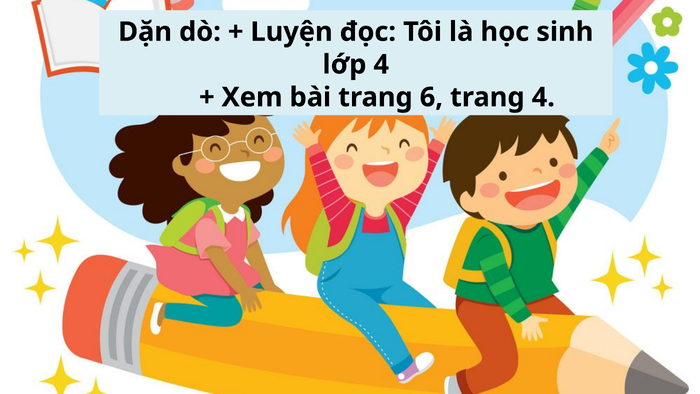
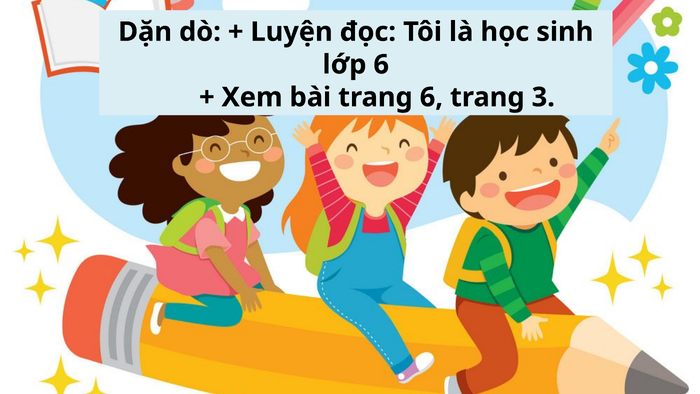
lớp 4: 4 -> 6
trang 4: 4 -> 3
